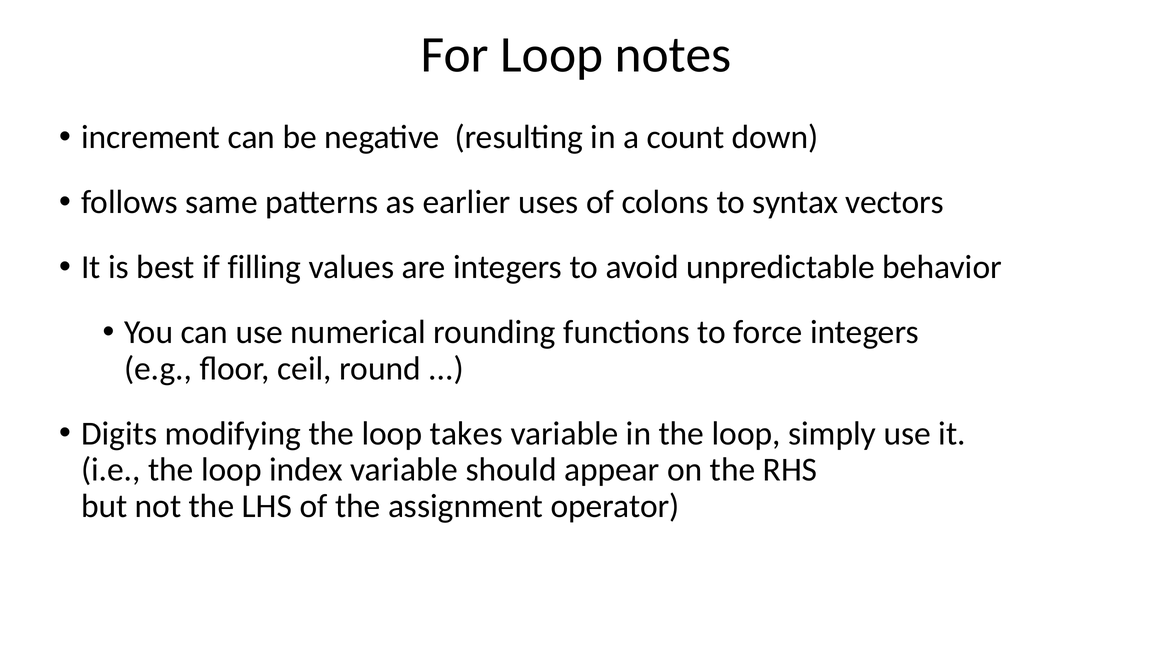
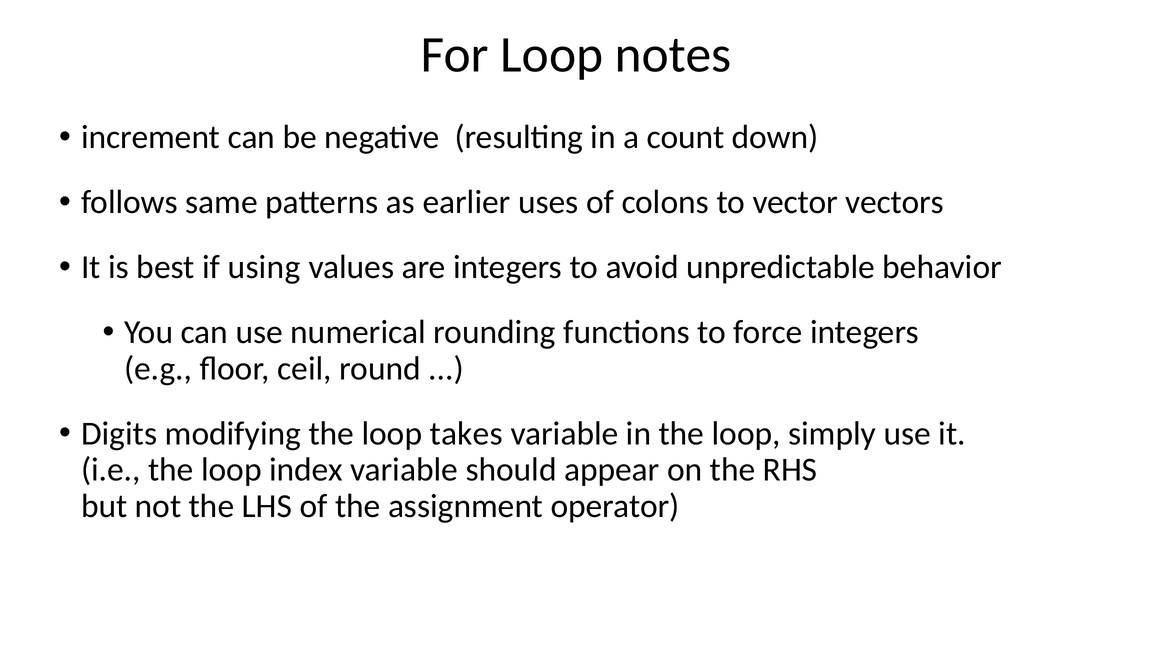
syntax: syntax -> vector
filling: filling -> using
